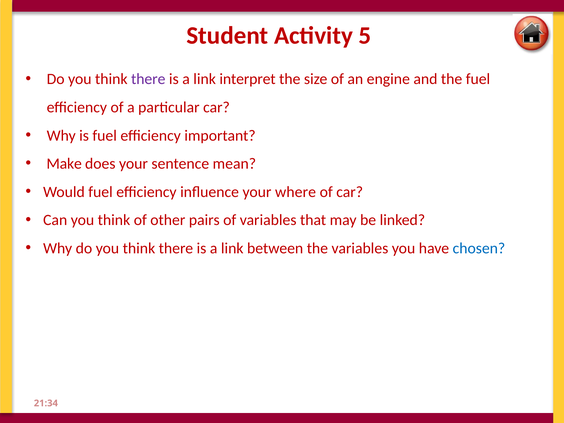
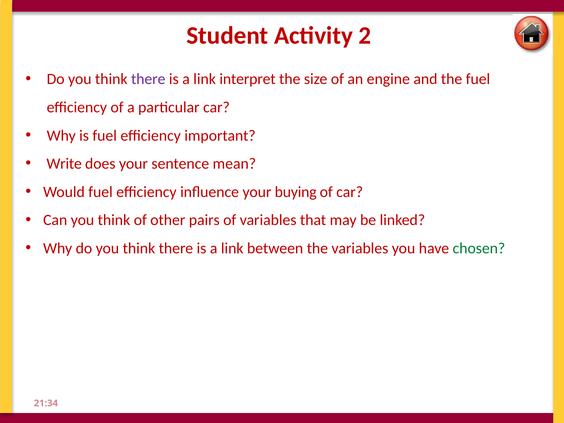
5: 5 -> 2
Make: Make -> Write
where: where -> buying
chosen colour: blue -> green
